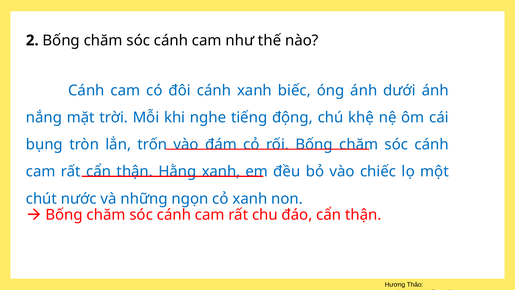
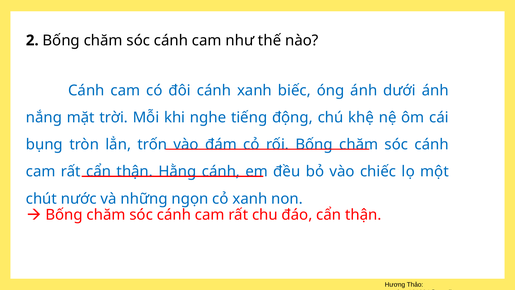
Hằng xanh: xanh -> cánh
